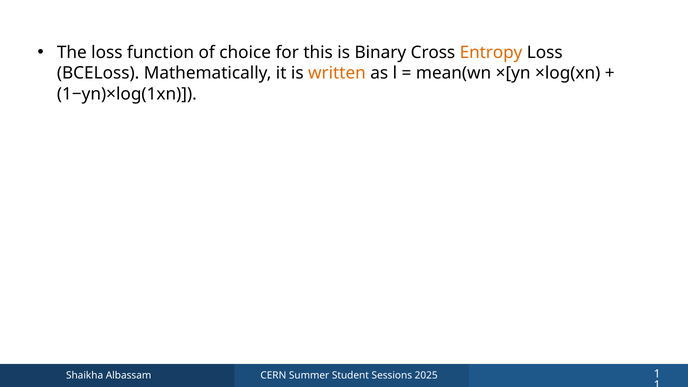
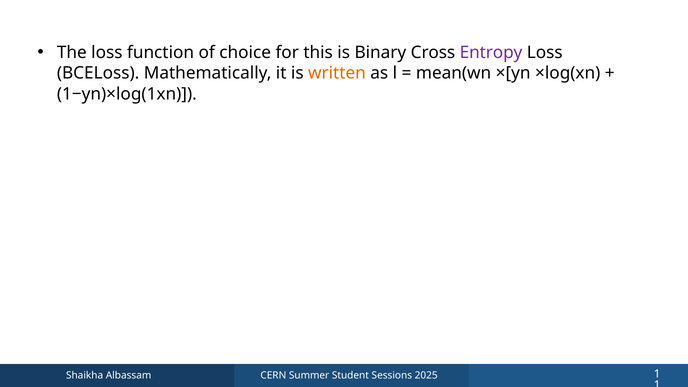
Entropy colour: orange -> purple
